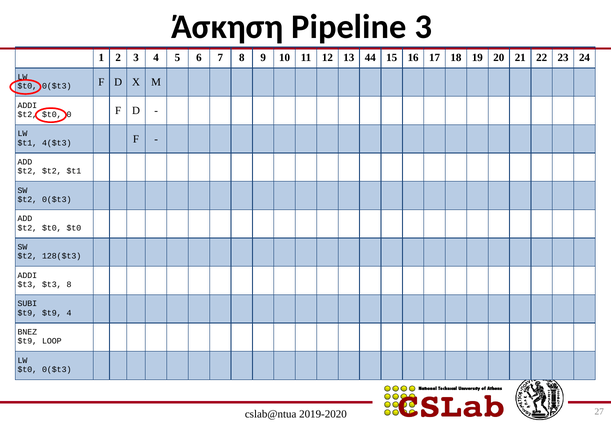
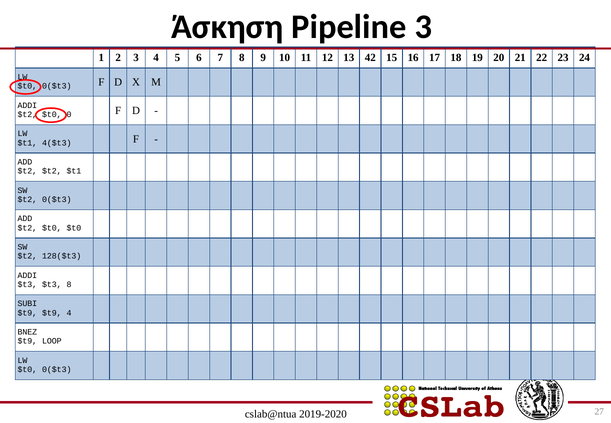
44: 44 -> 42
